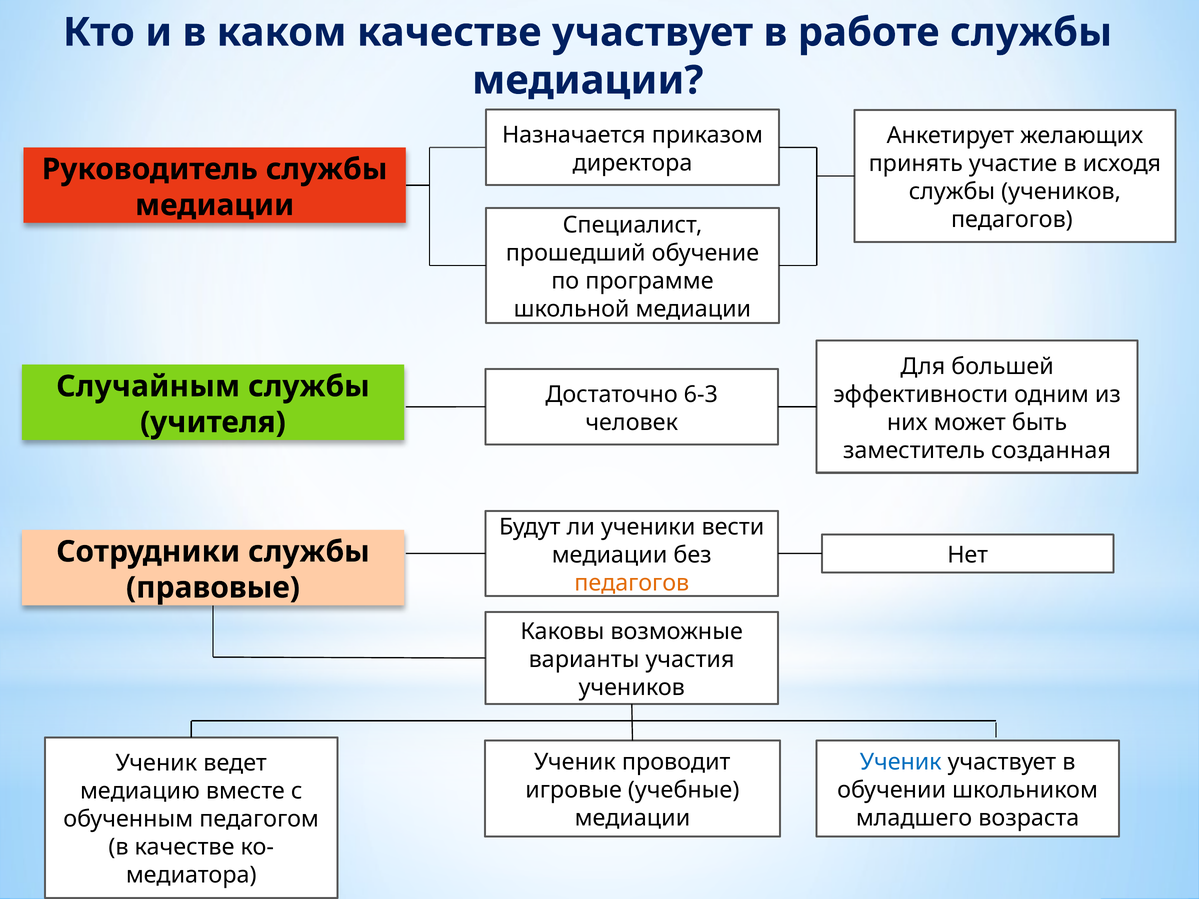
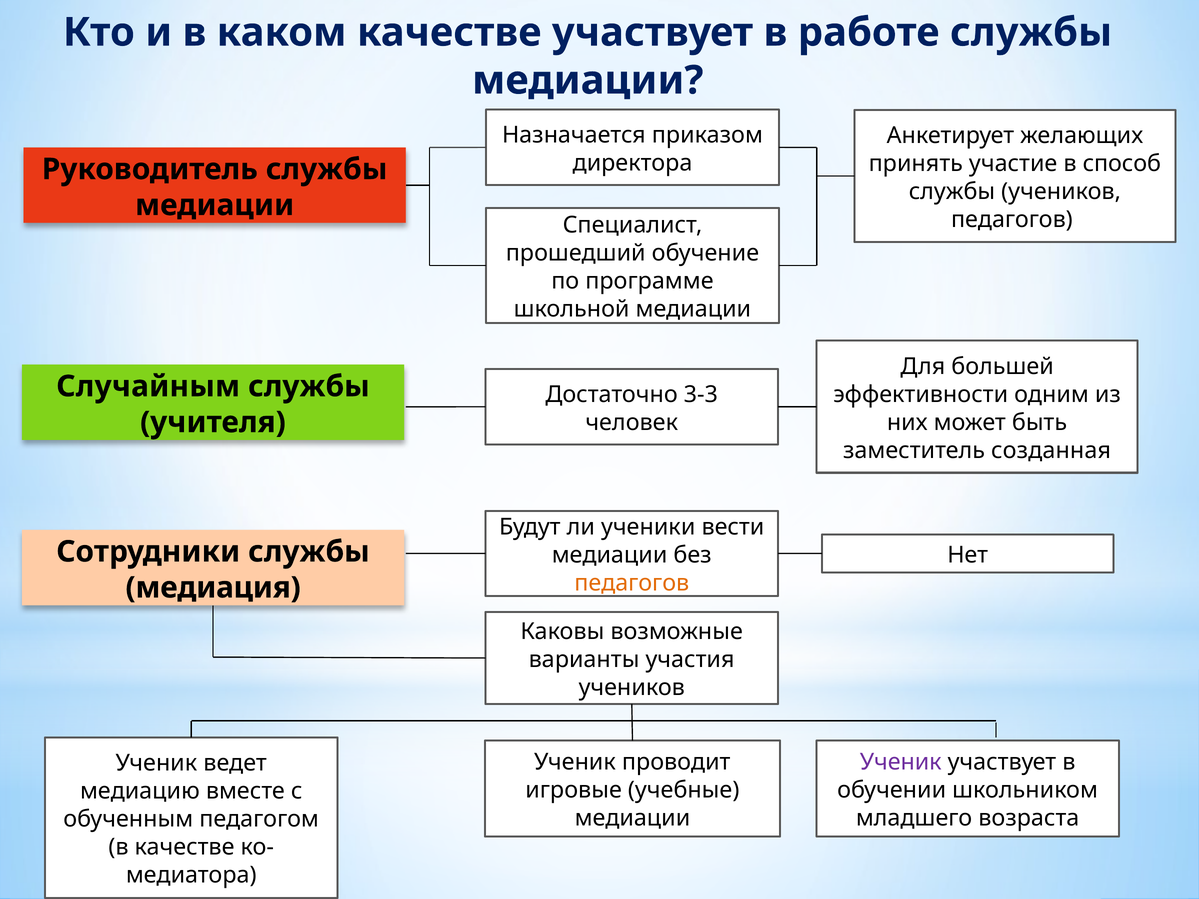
исходя: исходя -> способ
6-3: 6-3 -> 3-3
правовые: правовые -> медиация
Ученик at (901, 762) colour: blue -> purple
